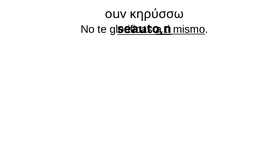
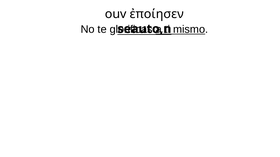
κηρύσσω: κηρύσσω -> ἐποίησεν
